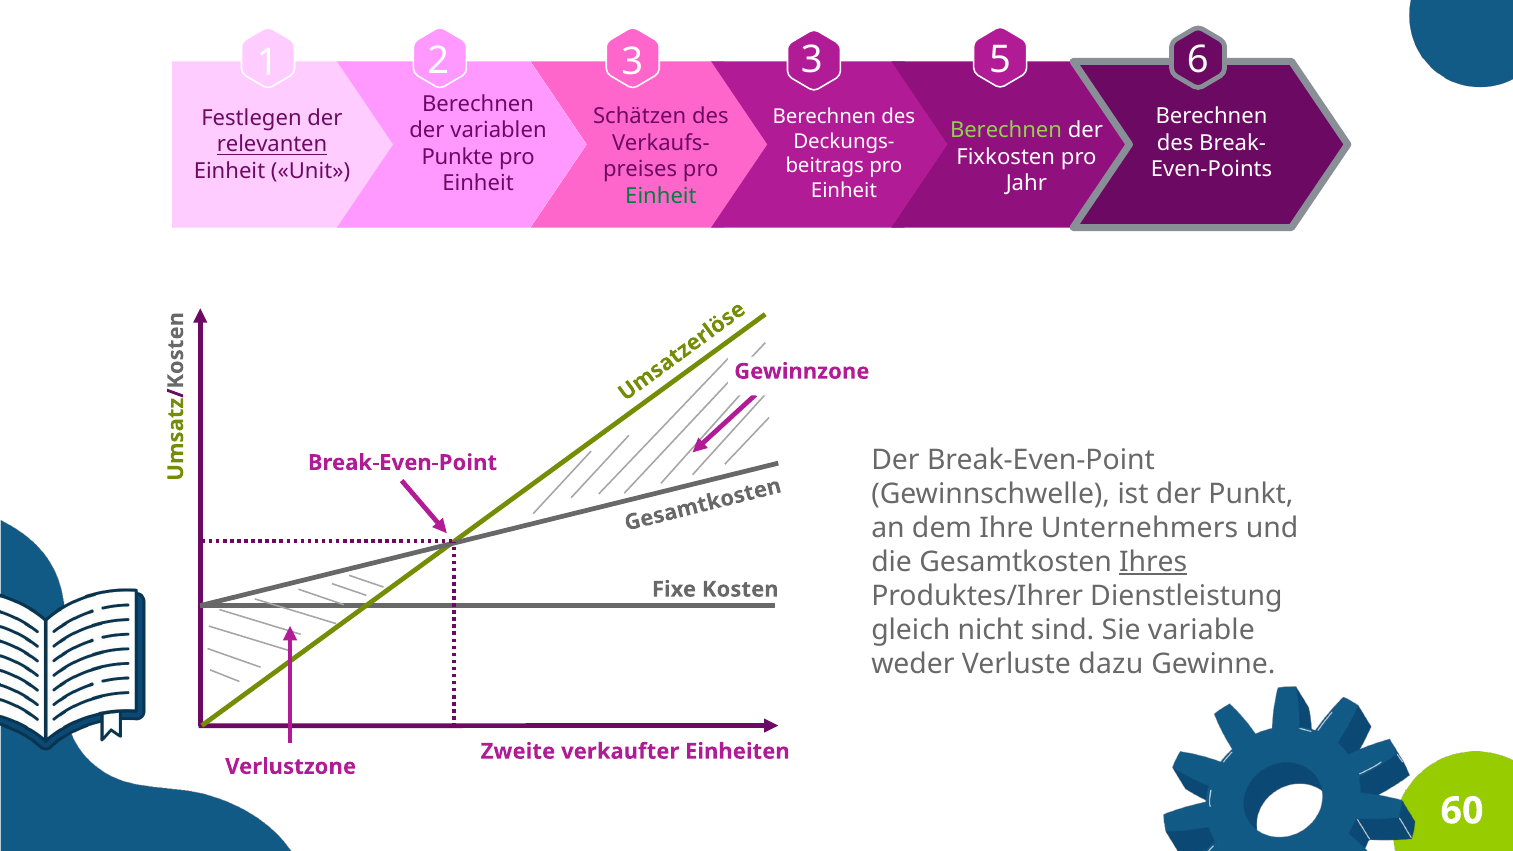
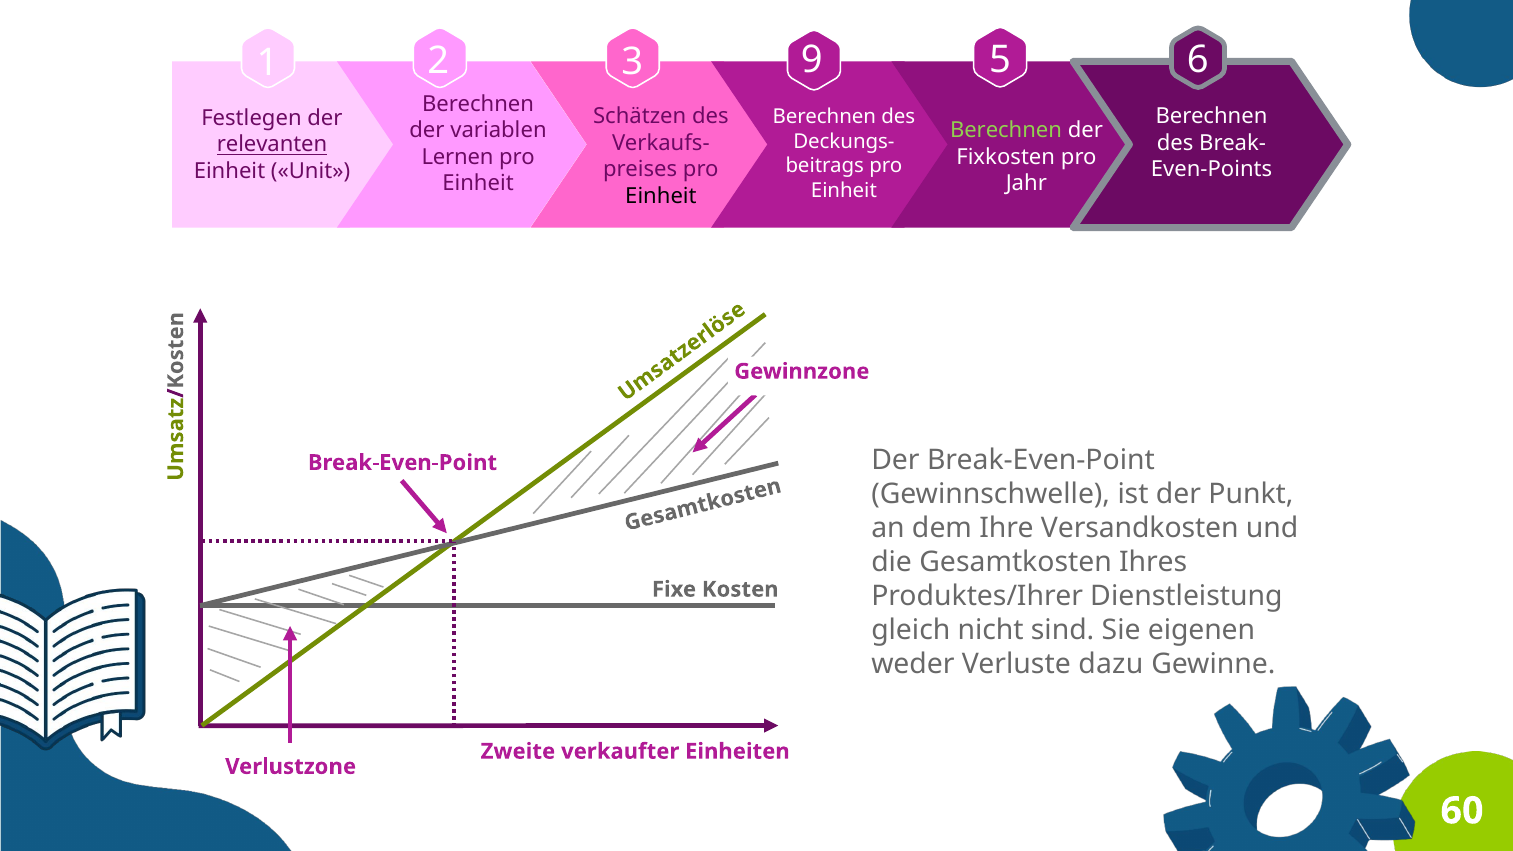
3 3: 3 -> 9
Punkte: Punkte -> Lernen
Einheit at (661, 196) colour: green -> black
Unternehmers: Unternehmers -> Versandkosten
Ihres underline: present -> none
variable: variable -> eigenen
